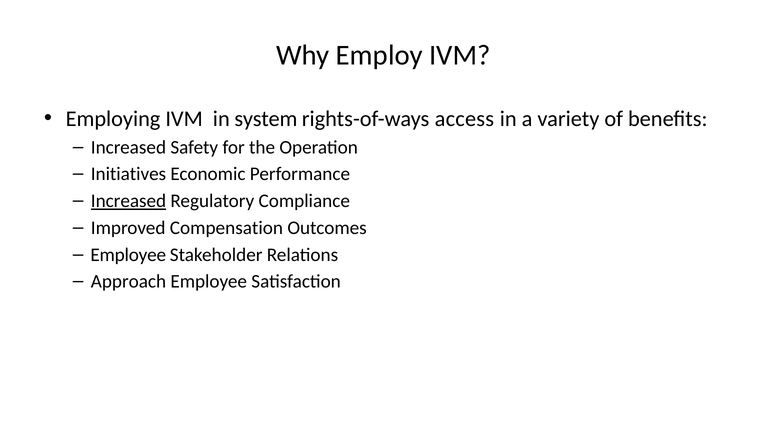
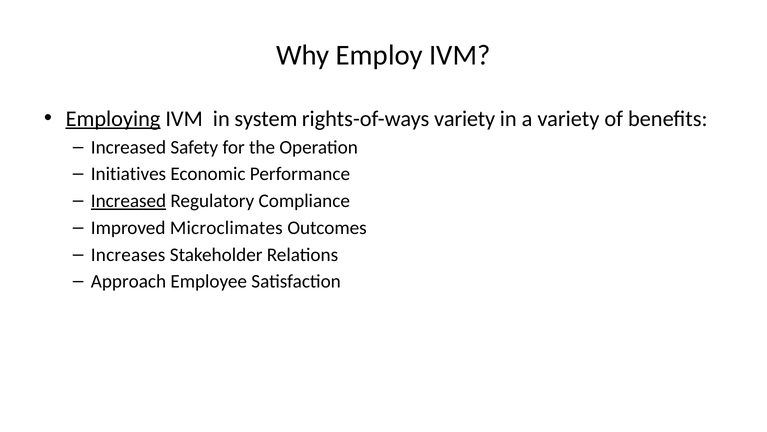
Employing underline: none -> present
rights-of-ways access: access -> variety
Compensation: Compensation -> Microclimates
Employee at (128, 254): Employee -> Increases
